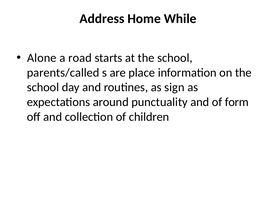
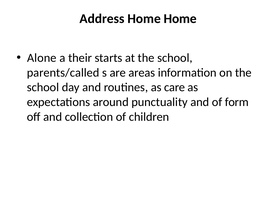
Home While: While -> Home
road: road -> their
place: place -> areas
sign: sign -> care
